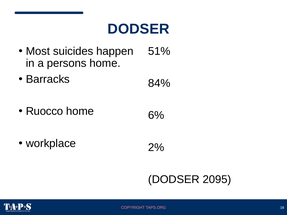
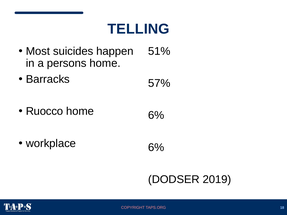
DODSER at (139, 29): DODSER -> TELLING
84%: 84% -> 57%
2% at (156, 148): 2% -> 6%
2095: 2095 -> 2019
